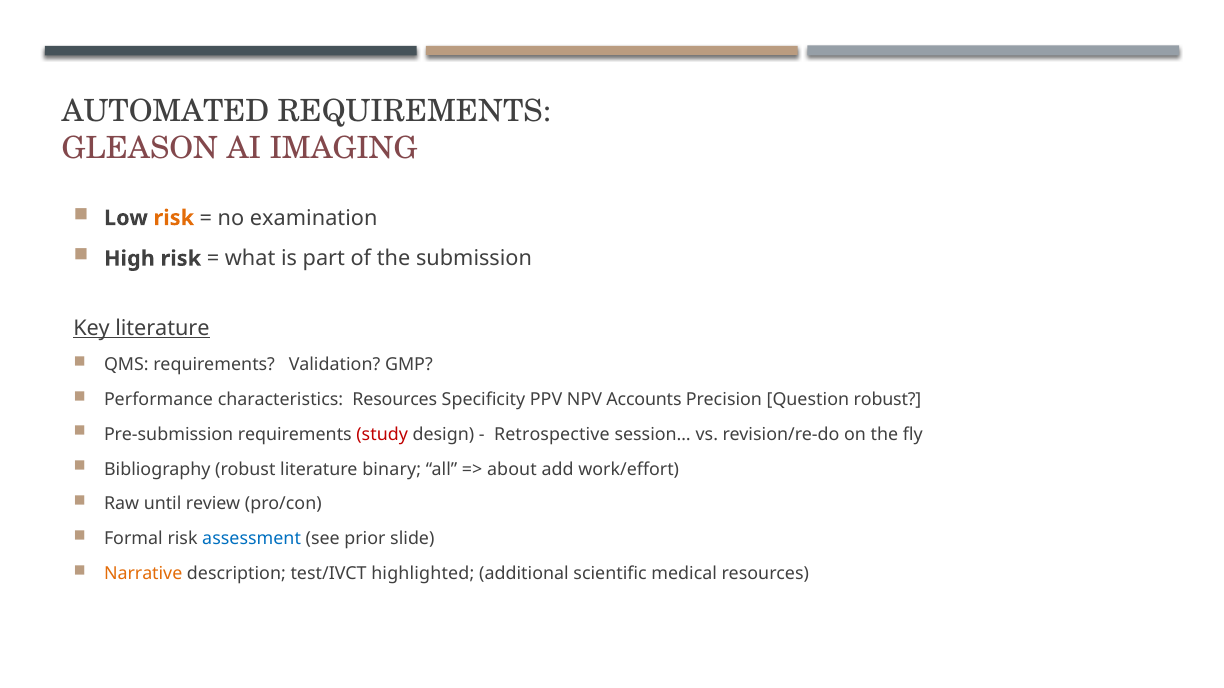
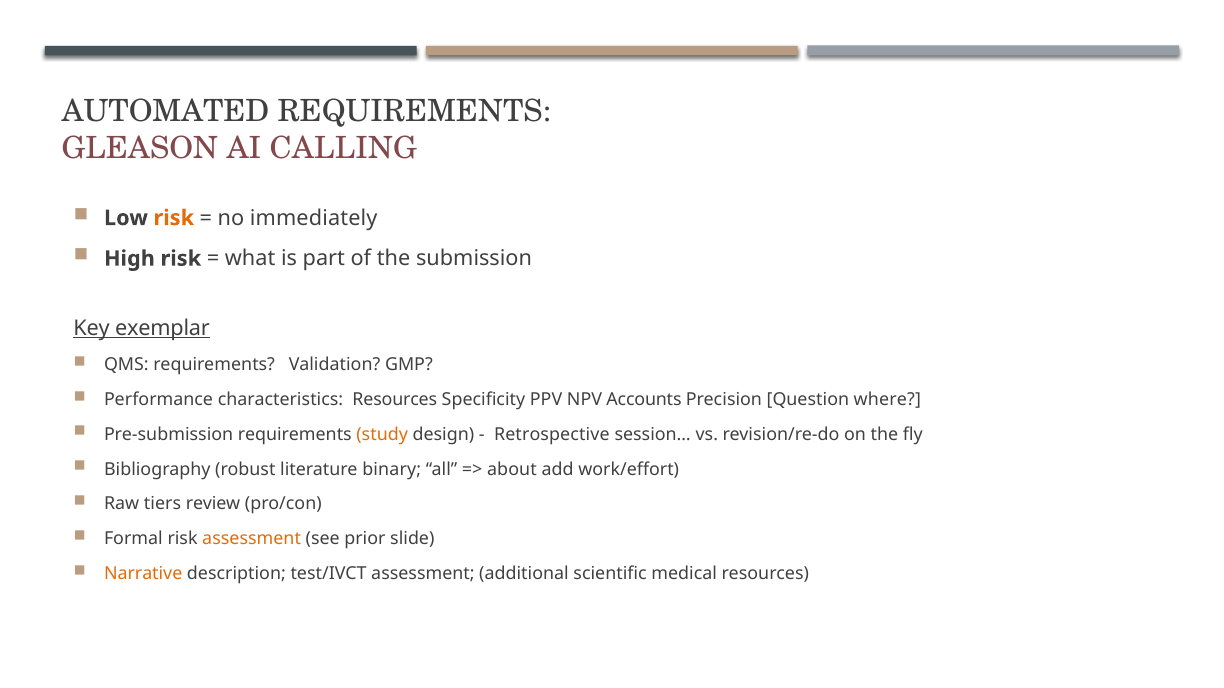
IMAGING: IMAGING -> CALLING
examination: examination -> immediately
Key literature: literature -> exemplar
Question robust: robust -> where
study colour: red -> orange
until: until -> tiers
assessment at (252, 539) colour: blue -> orange
test/IVCT highlighted: highlighted -> assessment
